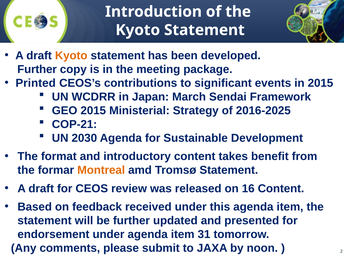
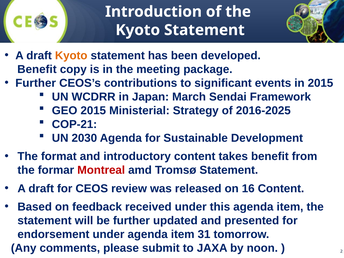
Further at (37, 69): Further -> Benefit
Printed at (36, 83): Printed -> Further
Montreal colour: orange -> red
